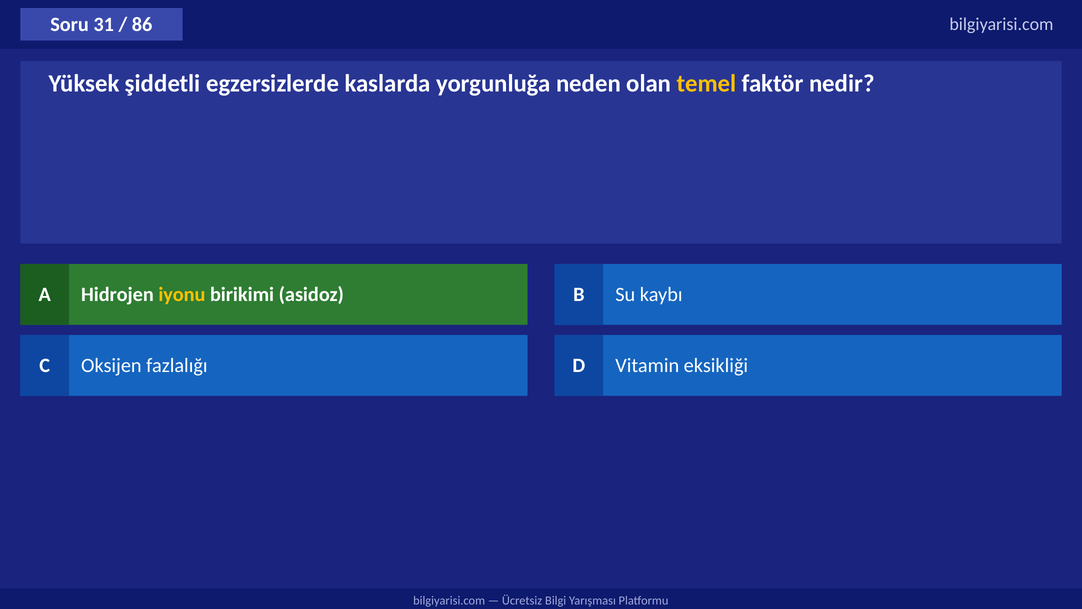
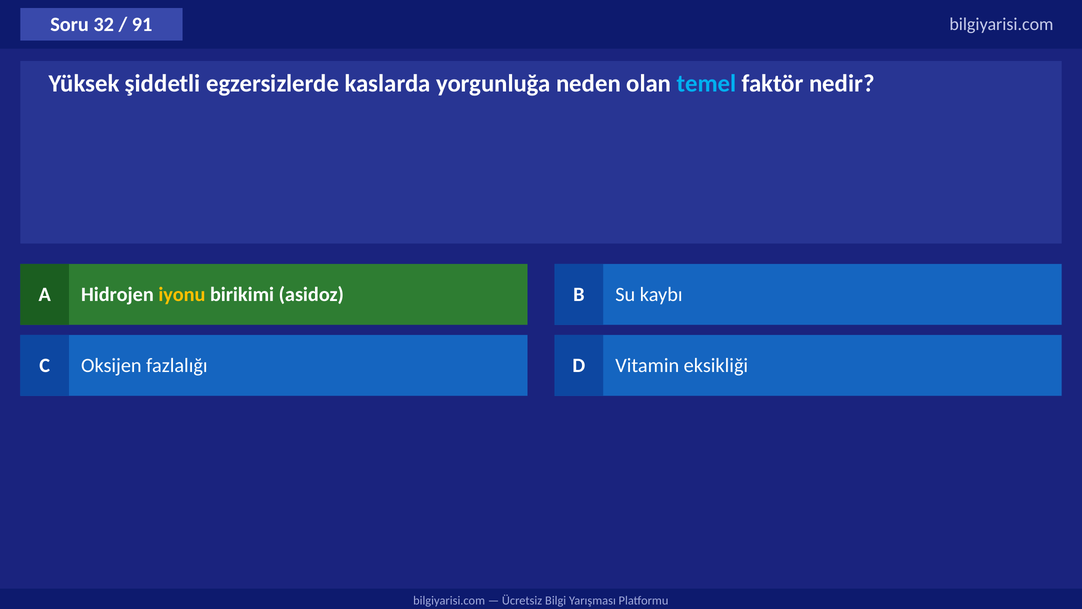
31: 31 -> 32
86: 86 -> 91
temel colour: yellow -> light blue
